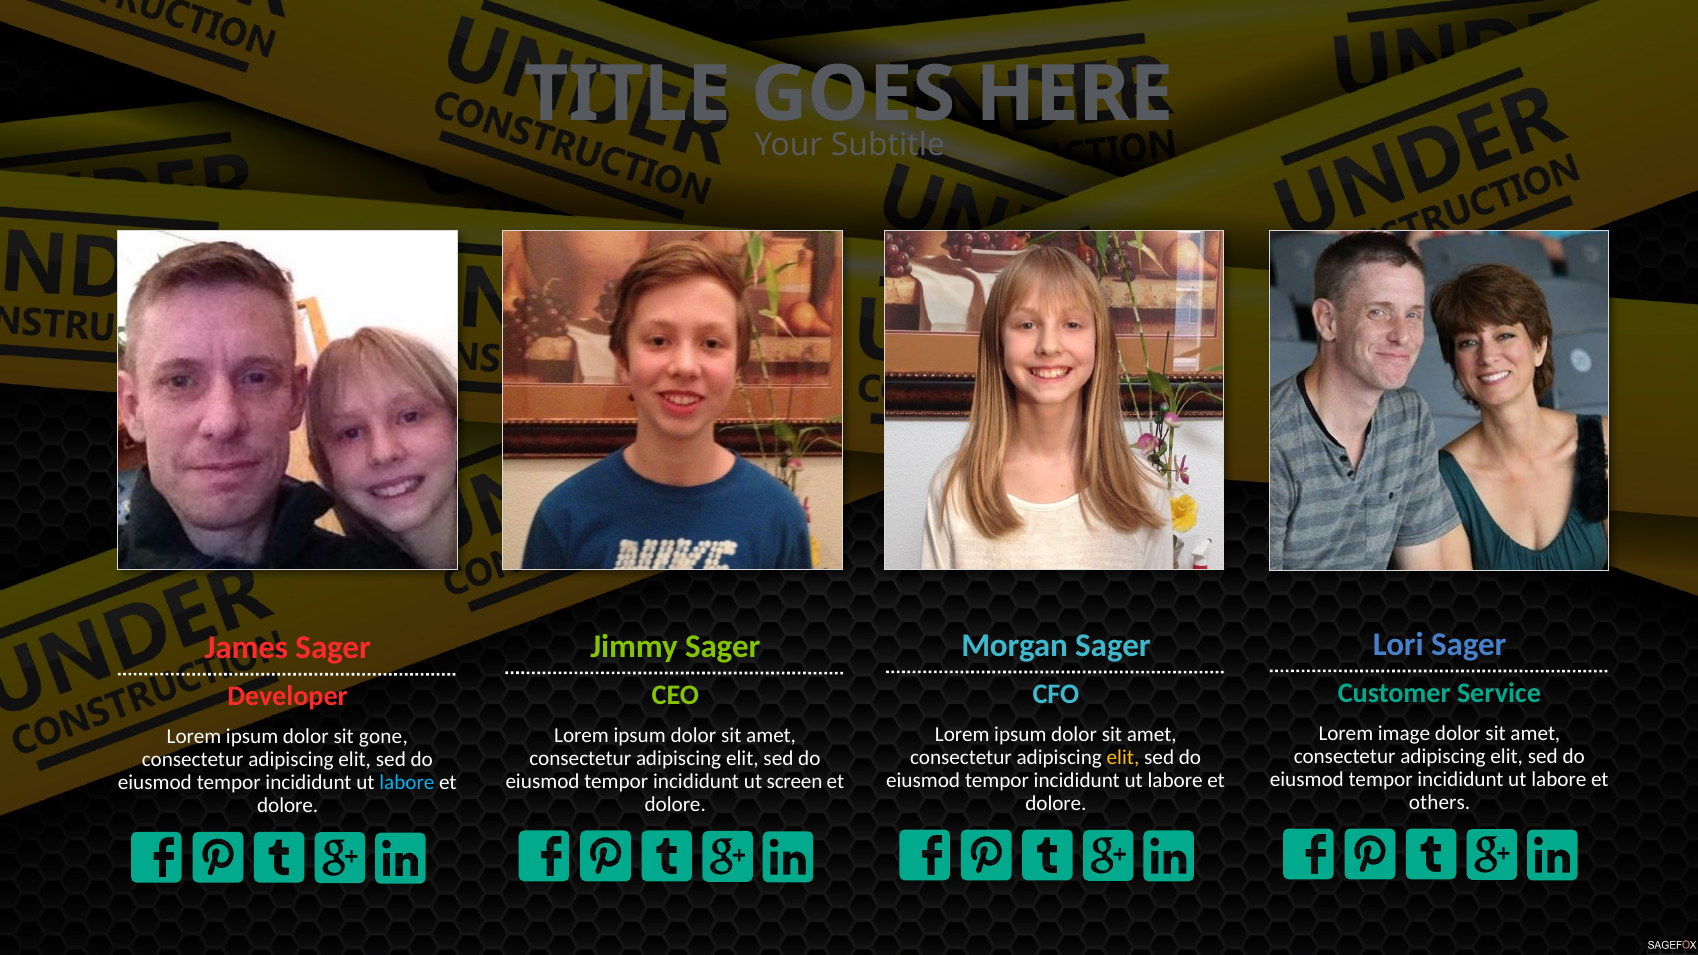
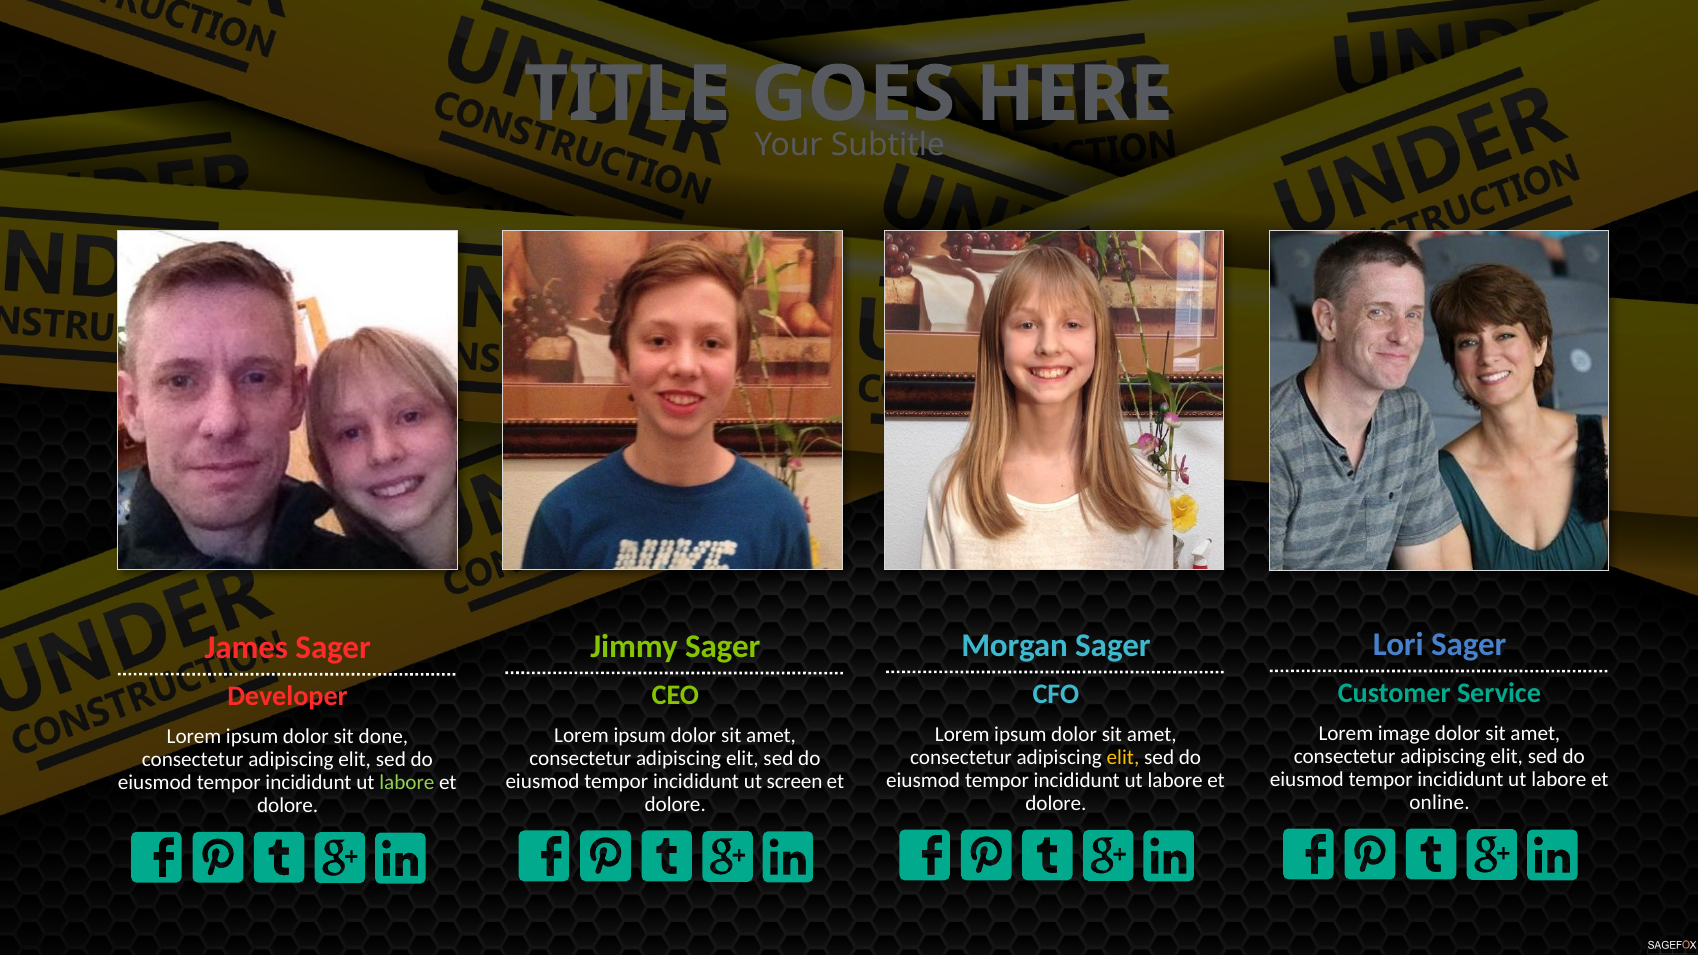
gone: gone -> done
labore at (407, 783) colour: light blue -> light green
others: others -> online
